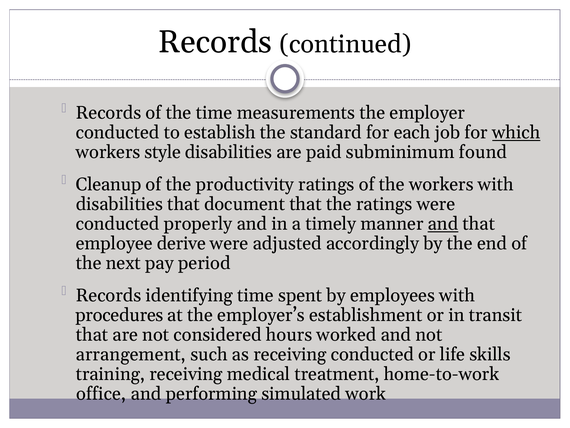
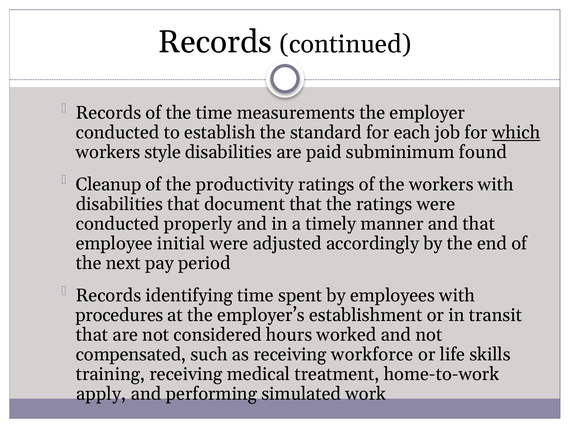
and at (443, 224) underline: present -> none
derive: derive -> initial
arrangement: arrangement -> compensated
receiving conducted: conducted -> workforce
office: office -> apply
